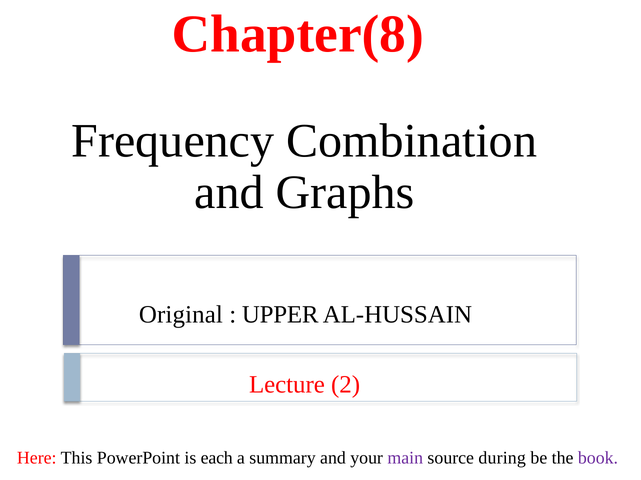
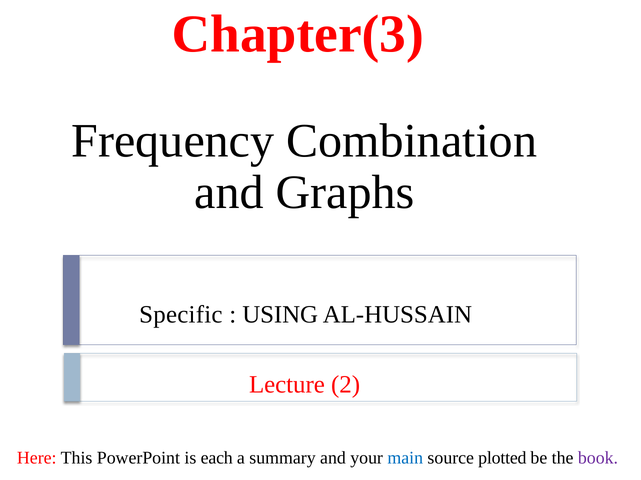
Chapter(8: Chapter(8 -> Chapter(3
Original: Original -> Specific
UPPER: UPPER -> USING
main colour: purple -> blue
during: during -> plotted
